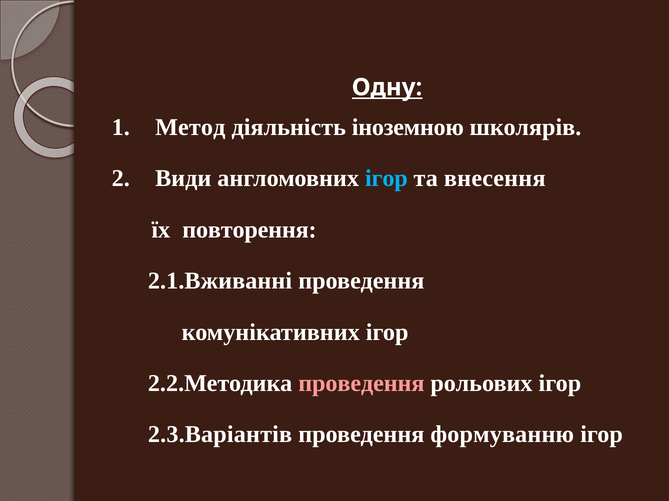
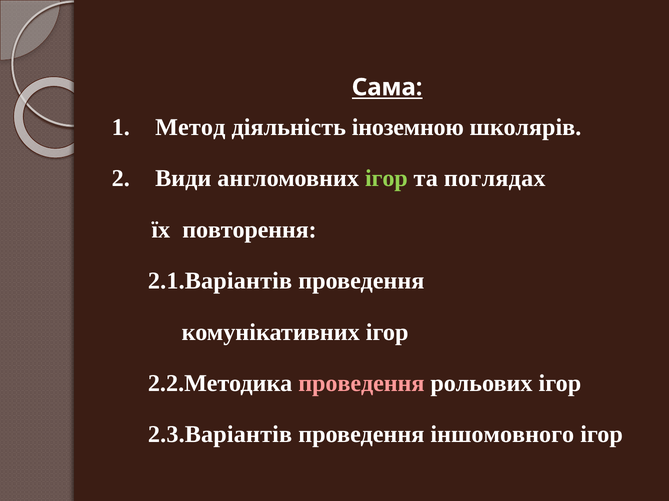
Одну: Одну -> Сама
ігор at (386, 179) colour: light blue -> light green
внесення: внесення -> поглядах
2.1.Вживанні: 2.1.Вживанні -> 2.1.Варіантів
формуванню: формуванню -> іншомовного
